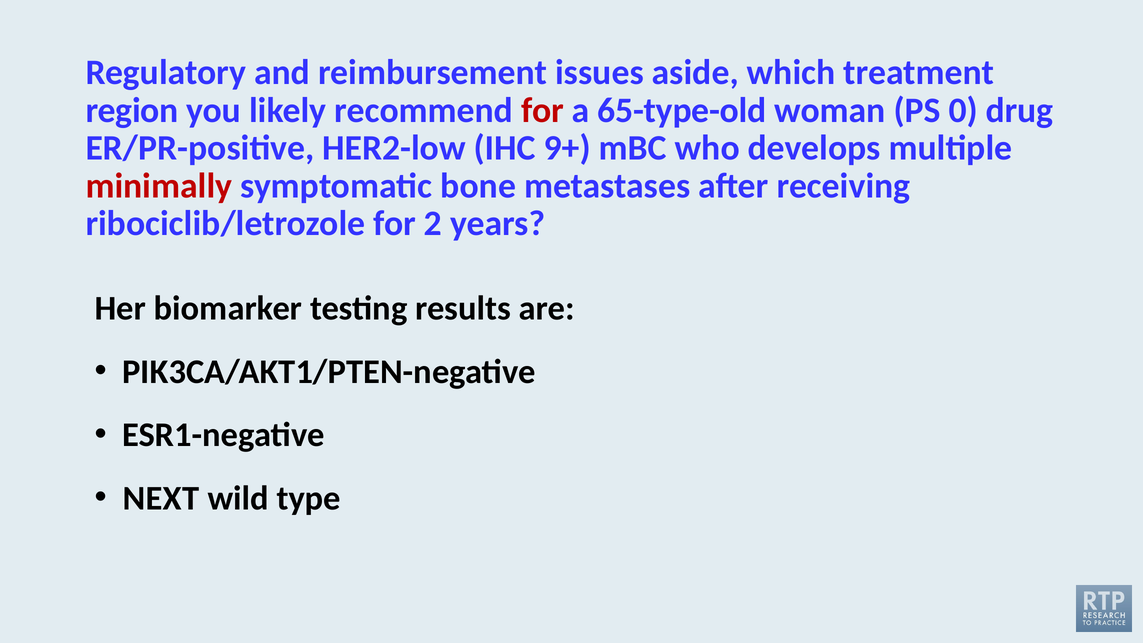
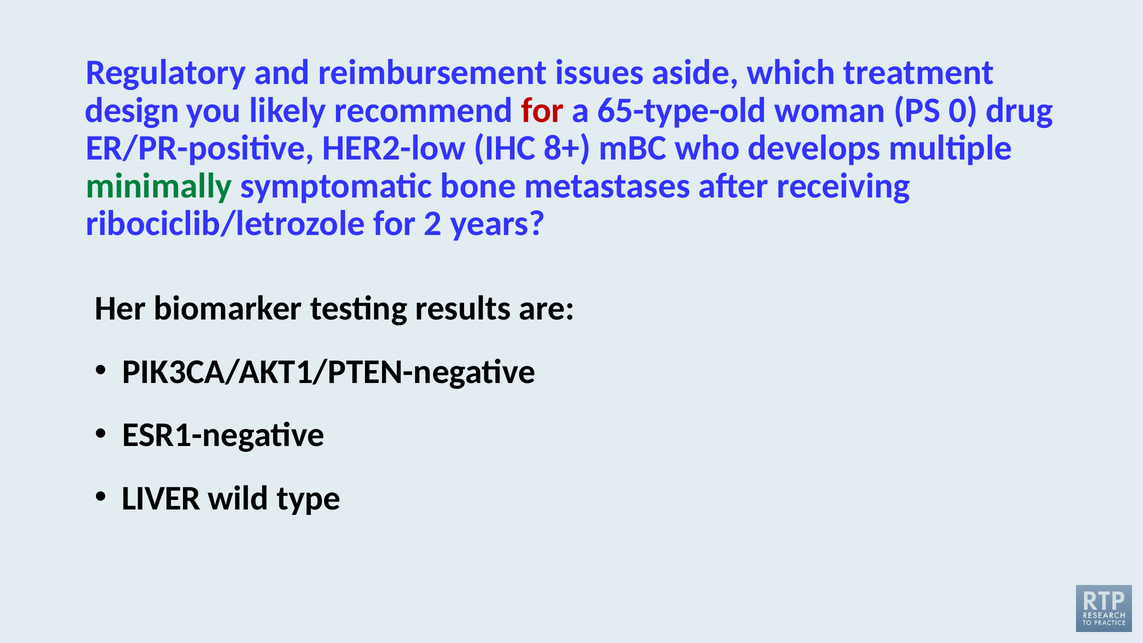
region: region -> design
9+: 9+ -> 8+
minimally colour: red -> green
NEXT: NEXT -> LIVER
